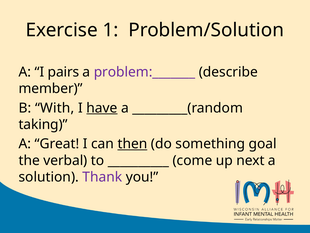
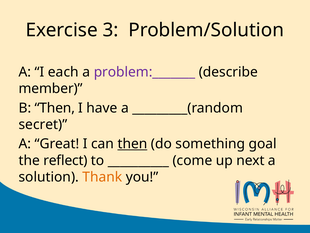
1: 1 -> 3
pairs: pairs -> each
B With: With -> Then
have underline: present -> none
taking: taking -> secret
verbal: verbal -> reflect
Thank colour: purple -> orange
